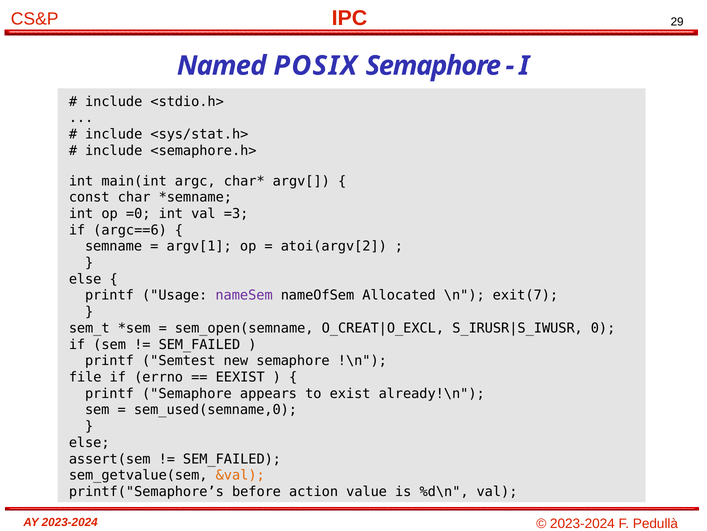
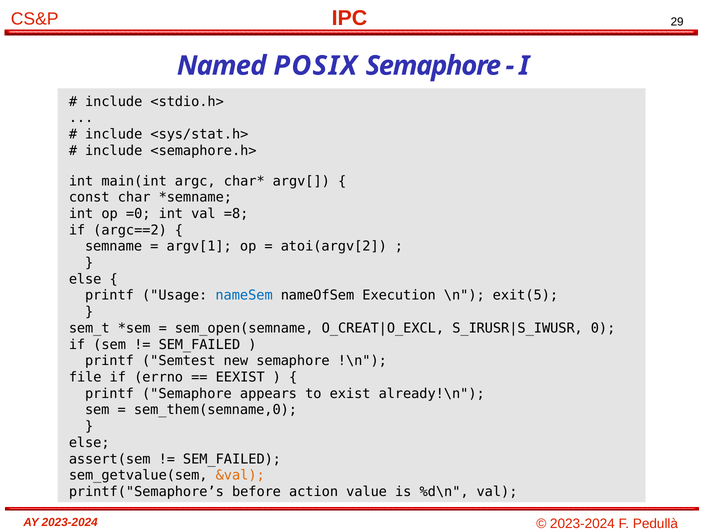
=3: =3 -> =8
argc==6: argc==6 -> argc==2
nameSem colour: purple -> blue
Allocated: Allocated -> Execution
exit(7: exit(7 -> exit(5
sem_used(semname,0: sem_used(semname,0 -> sem_them(semname,0
